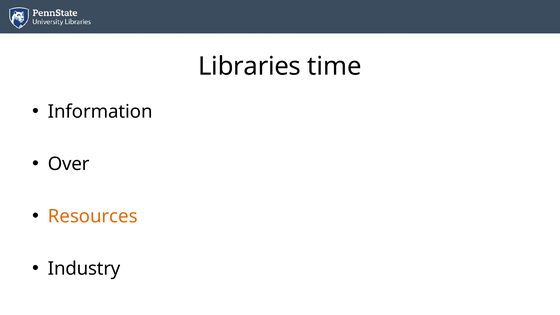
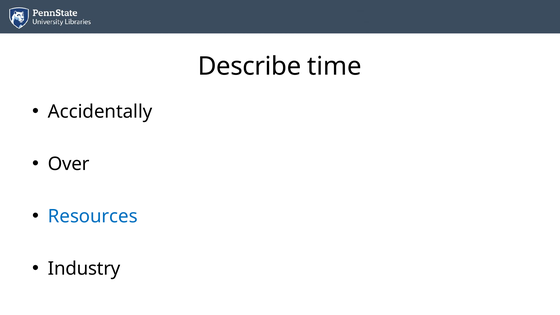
Libraries: Libraries -> Describe
Information: Information -> Accidentally
Resources colour: orange -> blue
